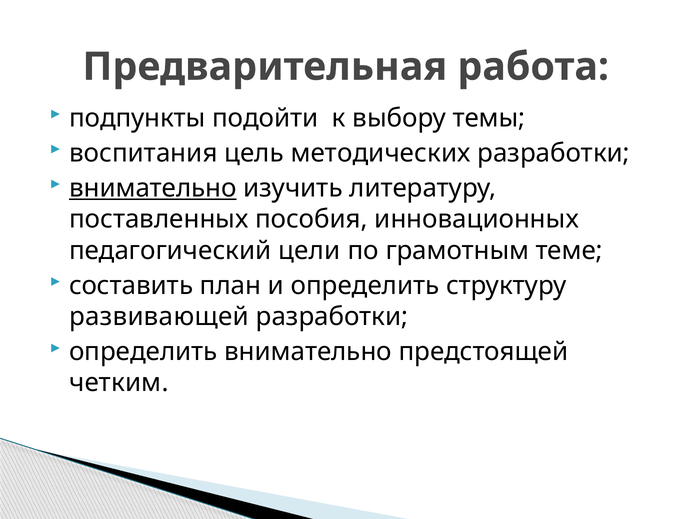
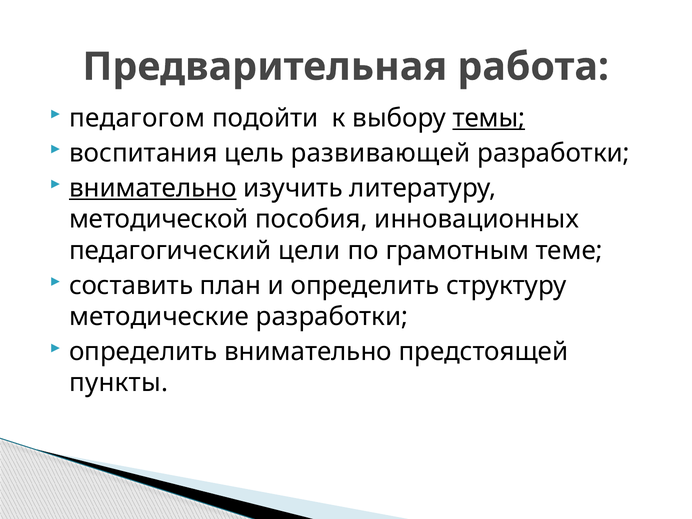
подпункты: подпункты -> педагогом
темы underline: none -> present
методических: методических -> развивающей
поставленных: поставленных -> методической
развивающей: развивающей -> методические
четким: четким -> пункты
